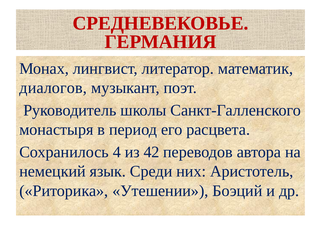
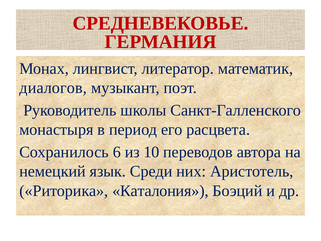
4: 4 -> 6
42: 42 -> 10
Утешении: Утешении -> Каталония
